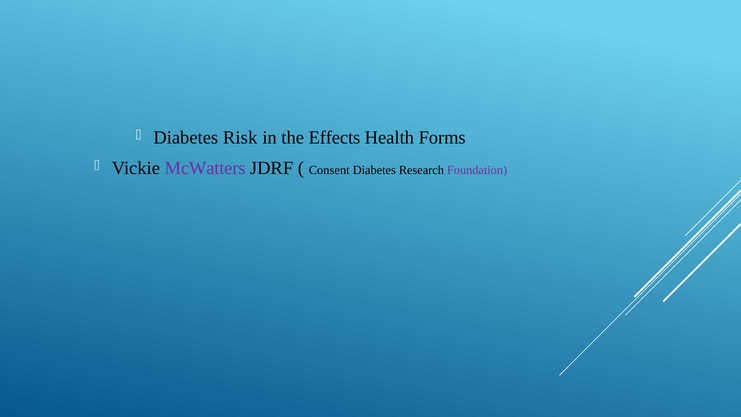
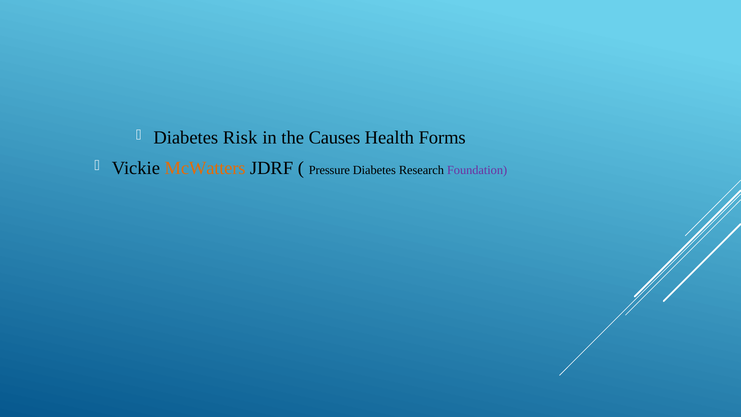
Effects: Effects -> Causes
McWatters colour: purple -> orange
Consent: Consent -> Pressure
